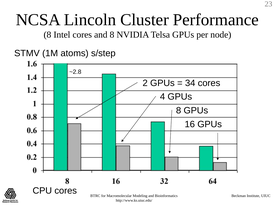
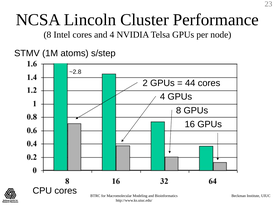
and 8: 8 -> 4
34: 34 -> 44
